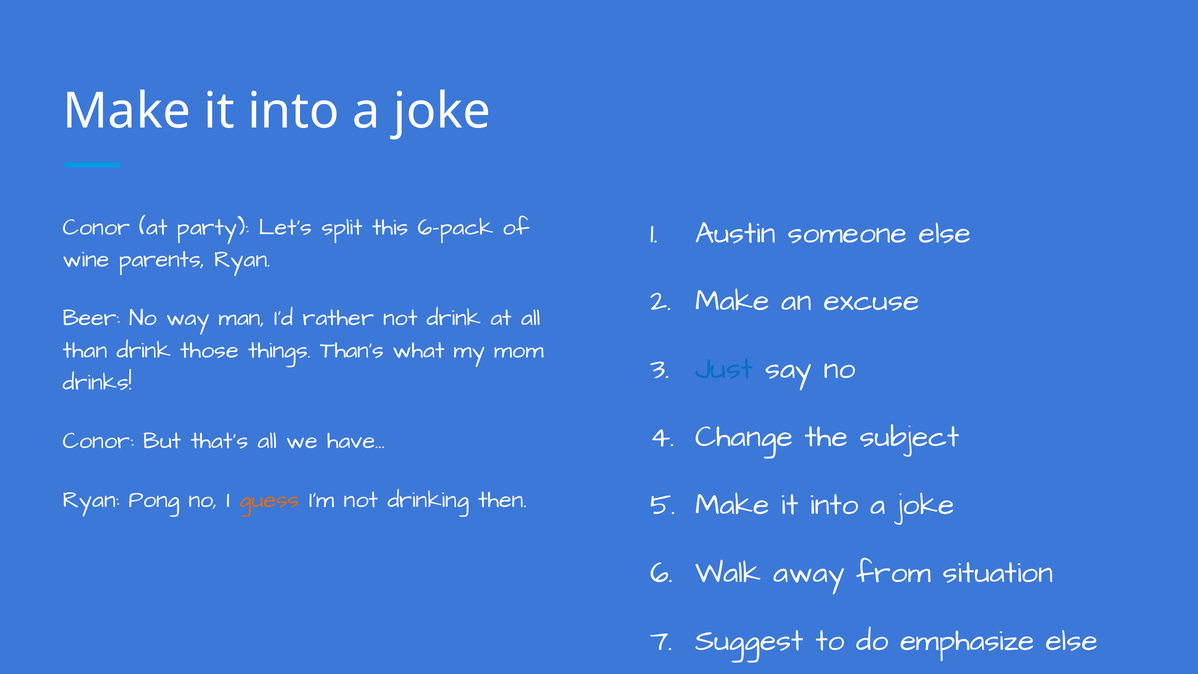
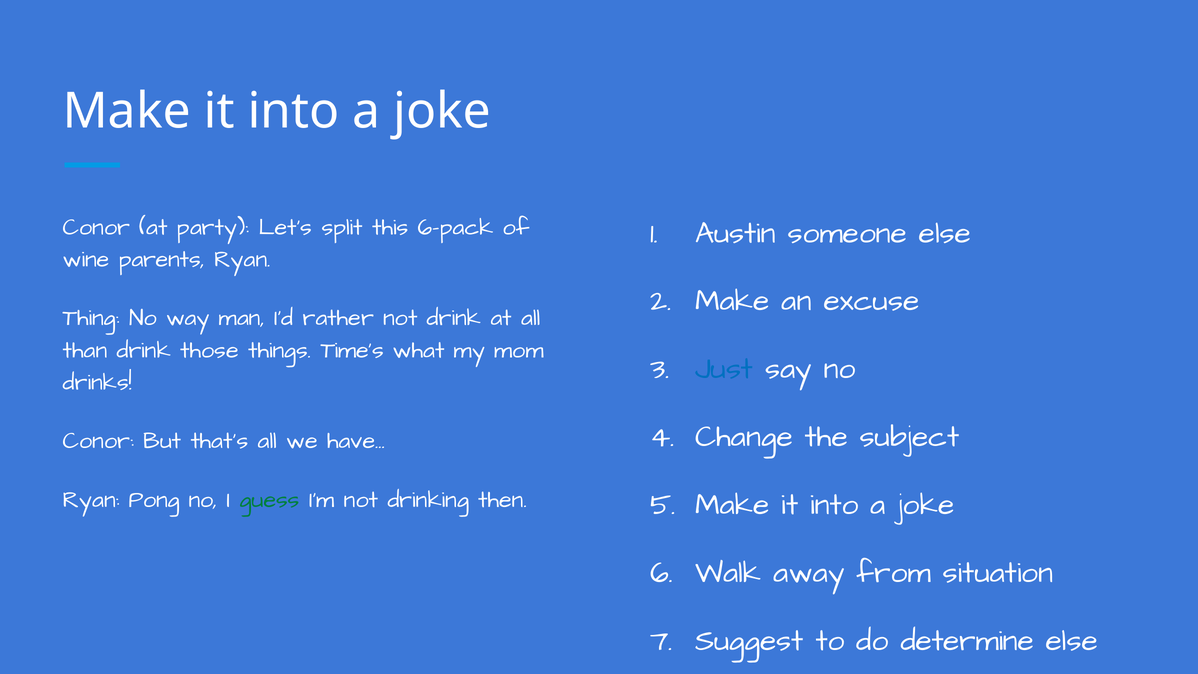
Beer: Beer -> Thing
Than’s: Than’s -> Time’s
guess colour: orange -> green
emphasize: emphasize -> determine
